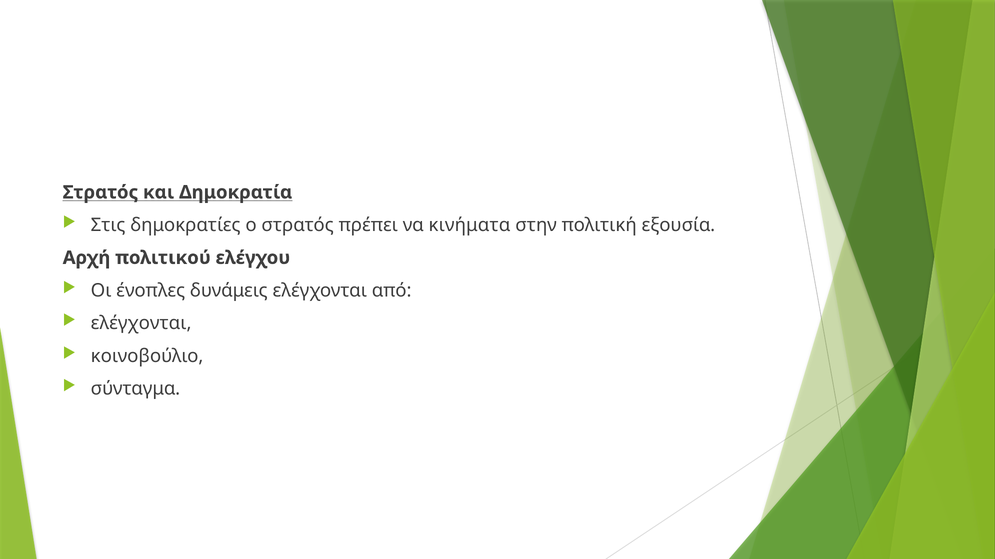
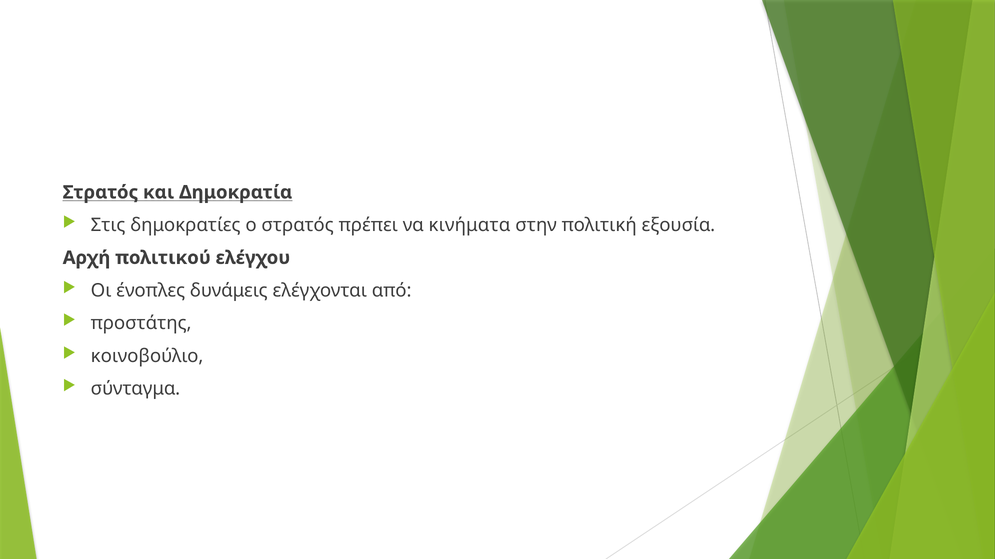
ελέγχονται at (141, 324): ελέγχονται -> προστάτης
